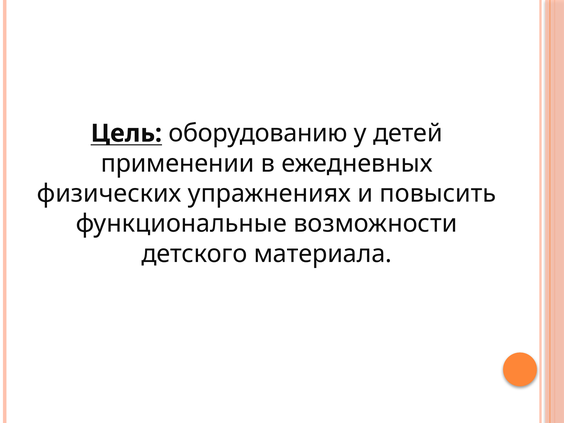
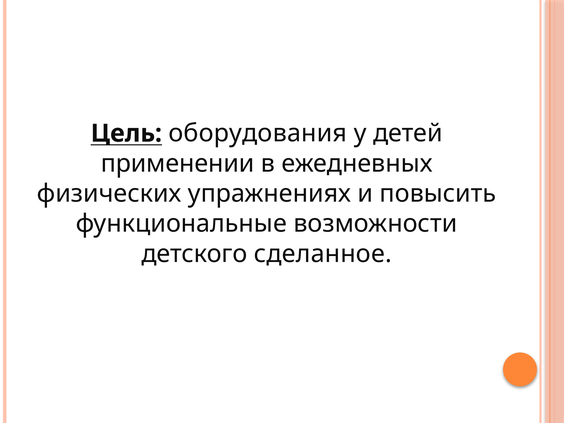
оборудованию: оборудованию -> оборудования
материала: материала -> сделанное
